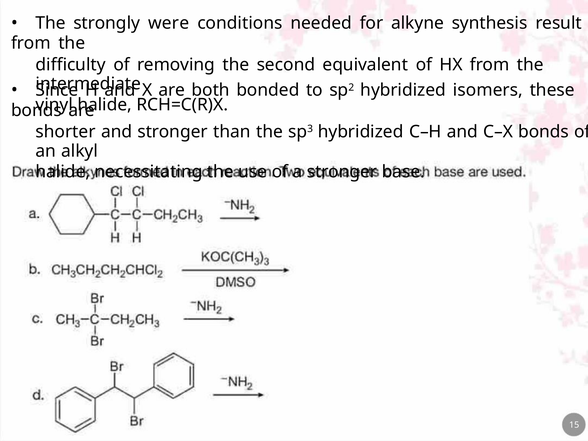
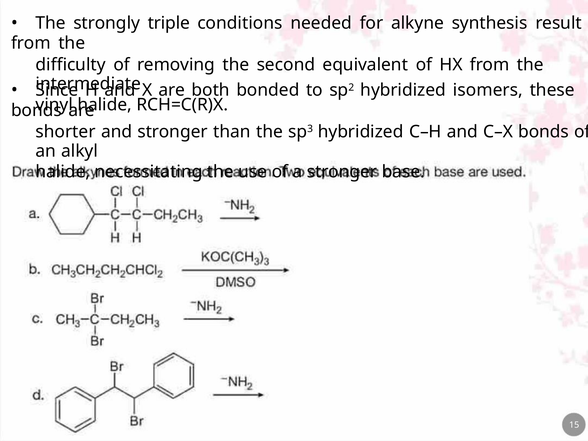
were: were -> triple
